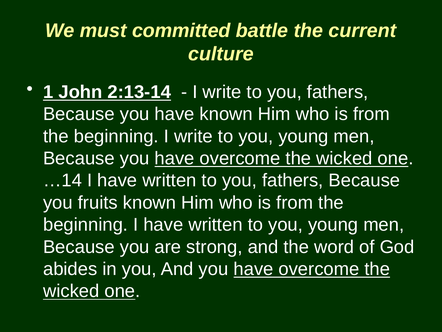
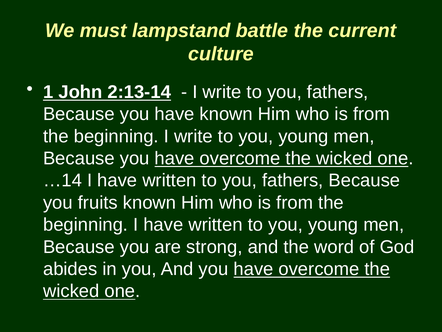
committed: committed -> lampstand
